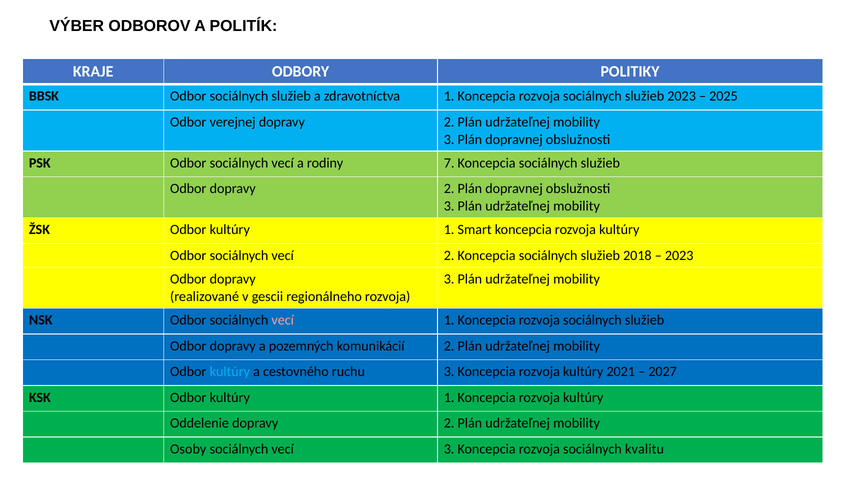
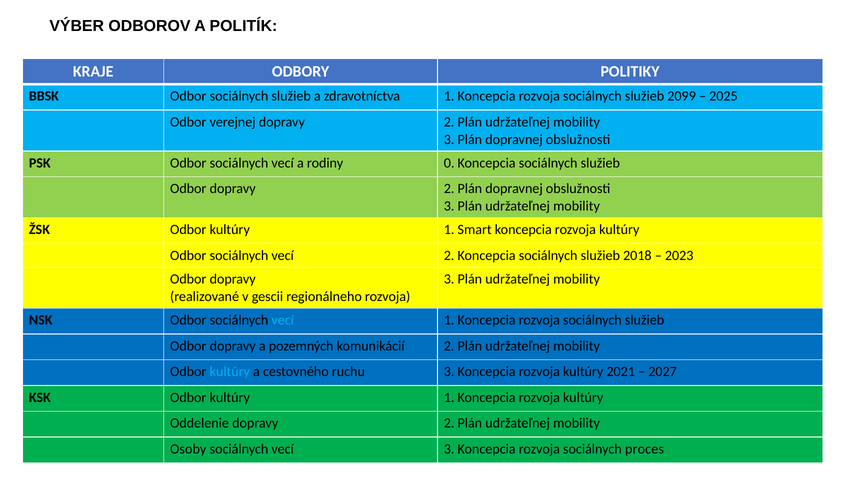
služieb 2023: 2023 -> 2099
7: 7 -> 0
vecí at (283, 320) colour: pink -> light blue
kvalitu: kvalitu -> proces
